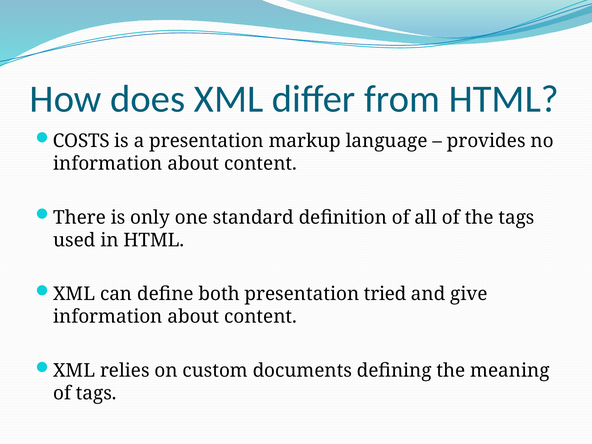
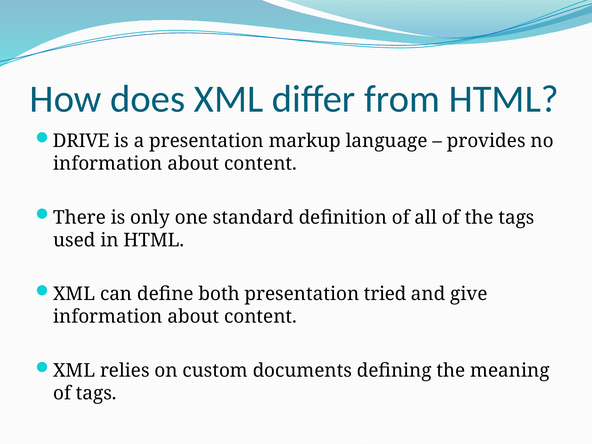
COSTS: COSTS -> DRIVE
